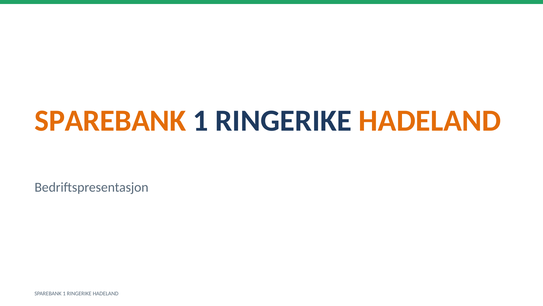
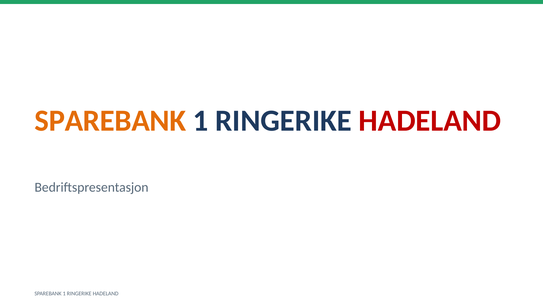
HADELAND at (430, 120) colour: orange -> red
